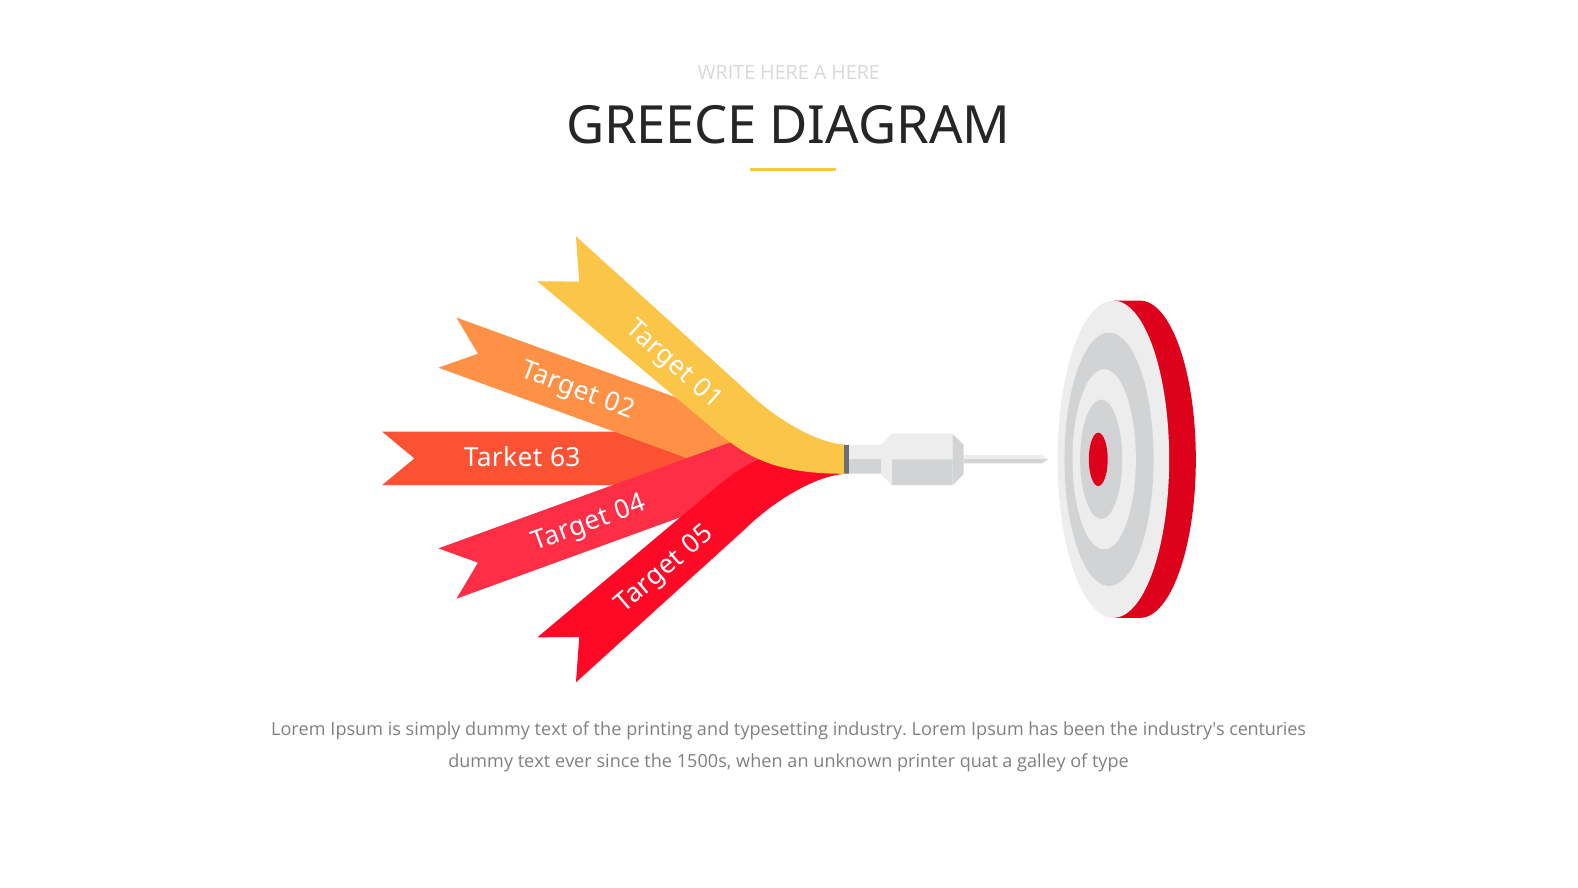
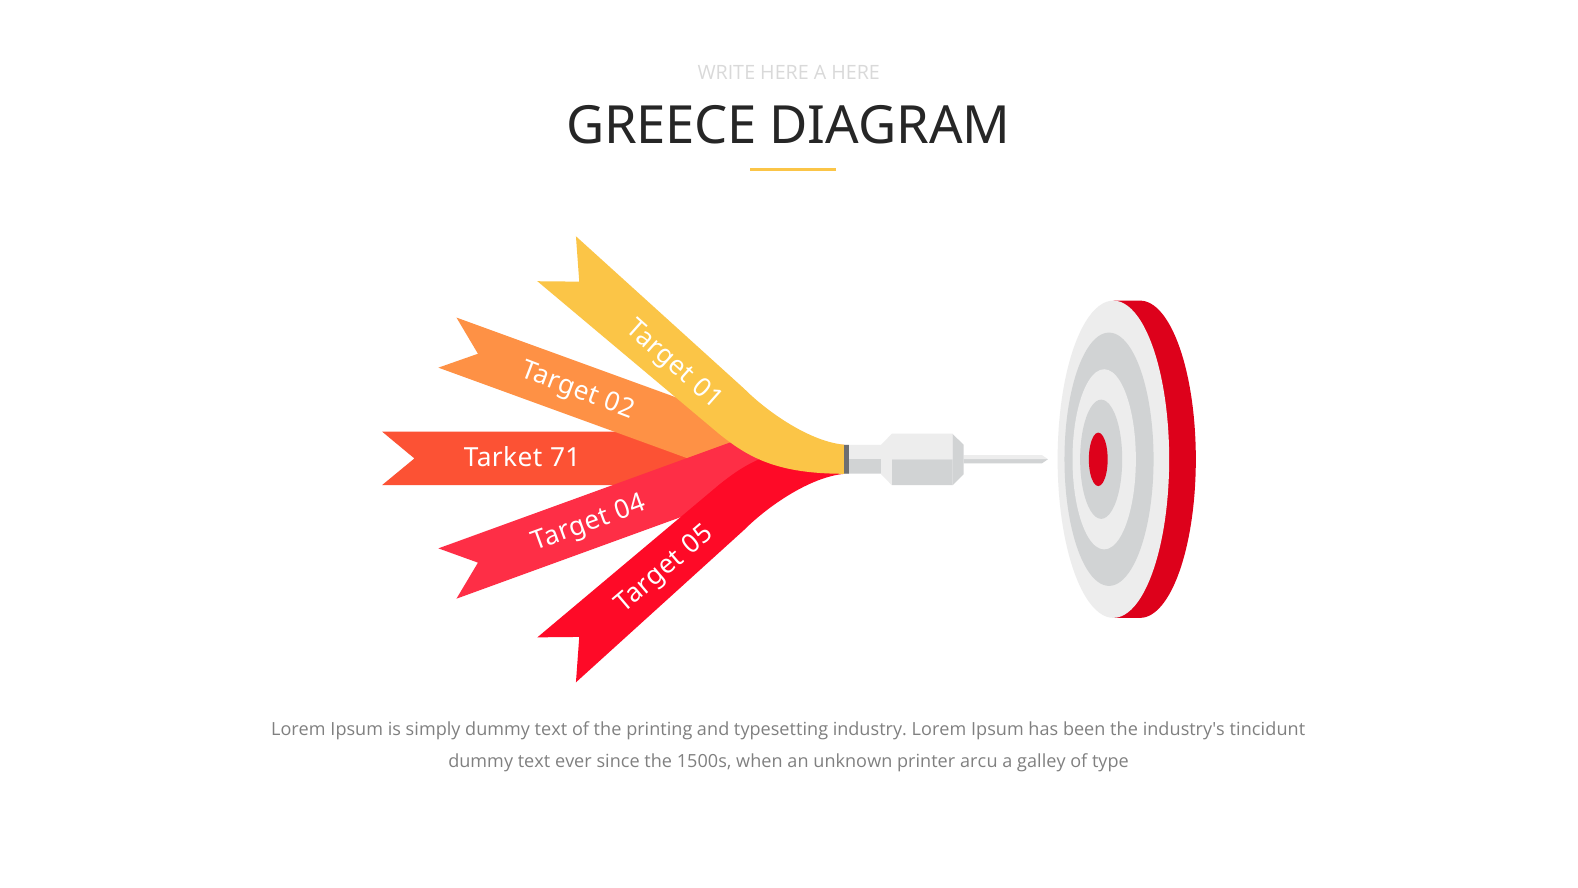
63: 63 -> 71
centuries: centuries -> tincidunt
quat: quat -> arcu
